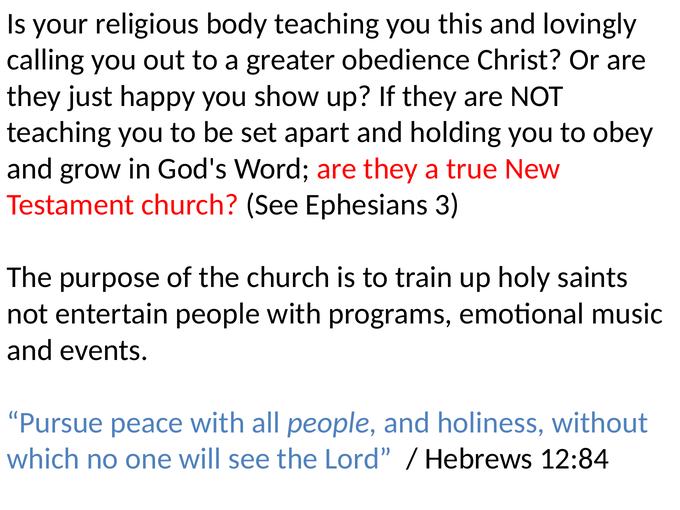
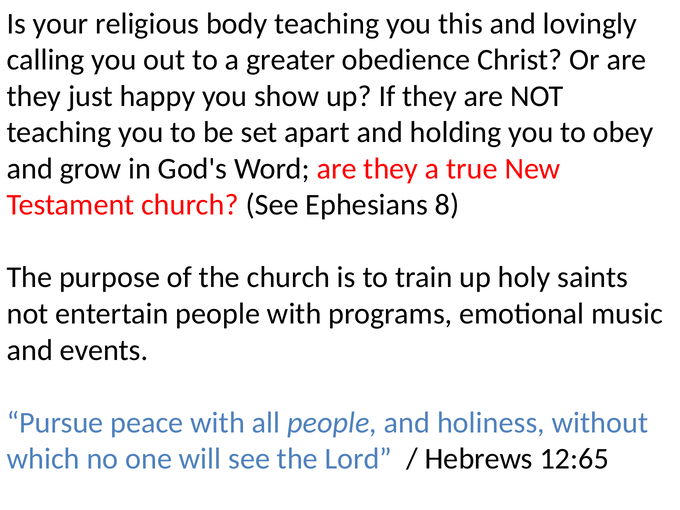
3: 3 -> 8
12:84: 12:84 -> 12:65
